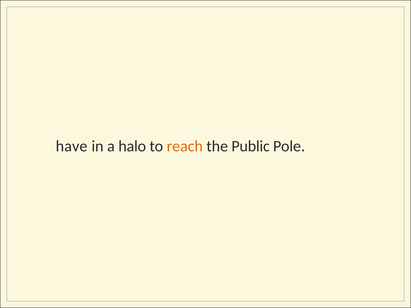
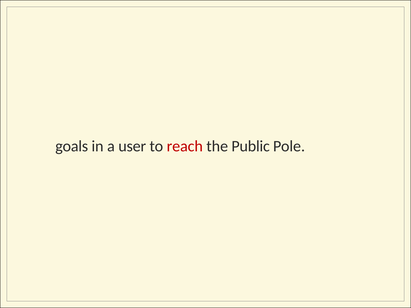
have: have -> goals
halo: halo -> user
reach colour: orange -> red
